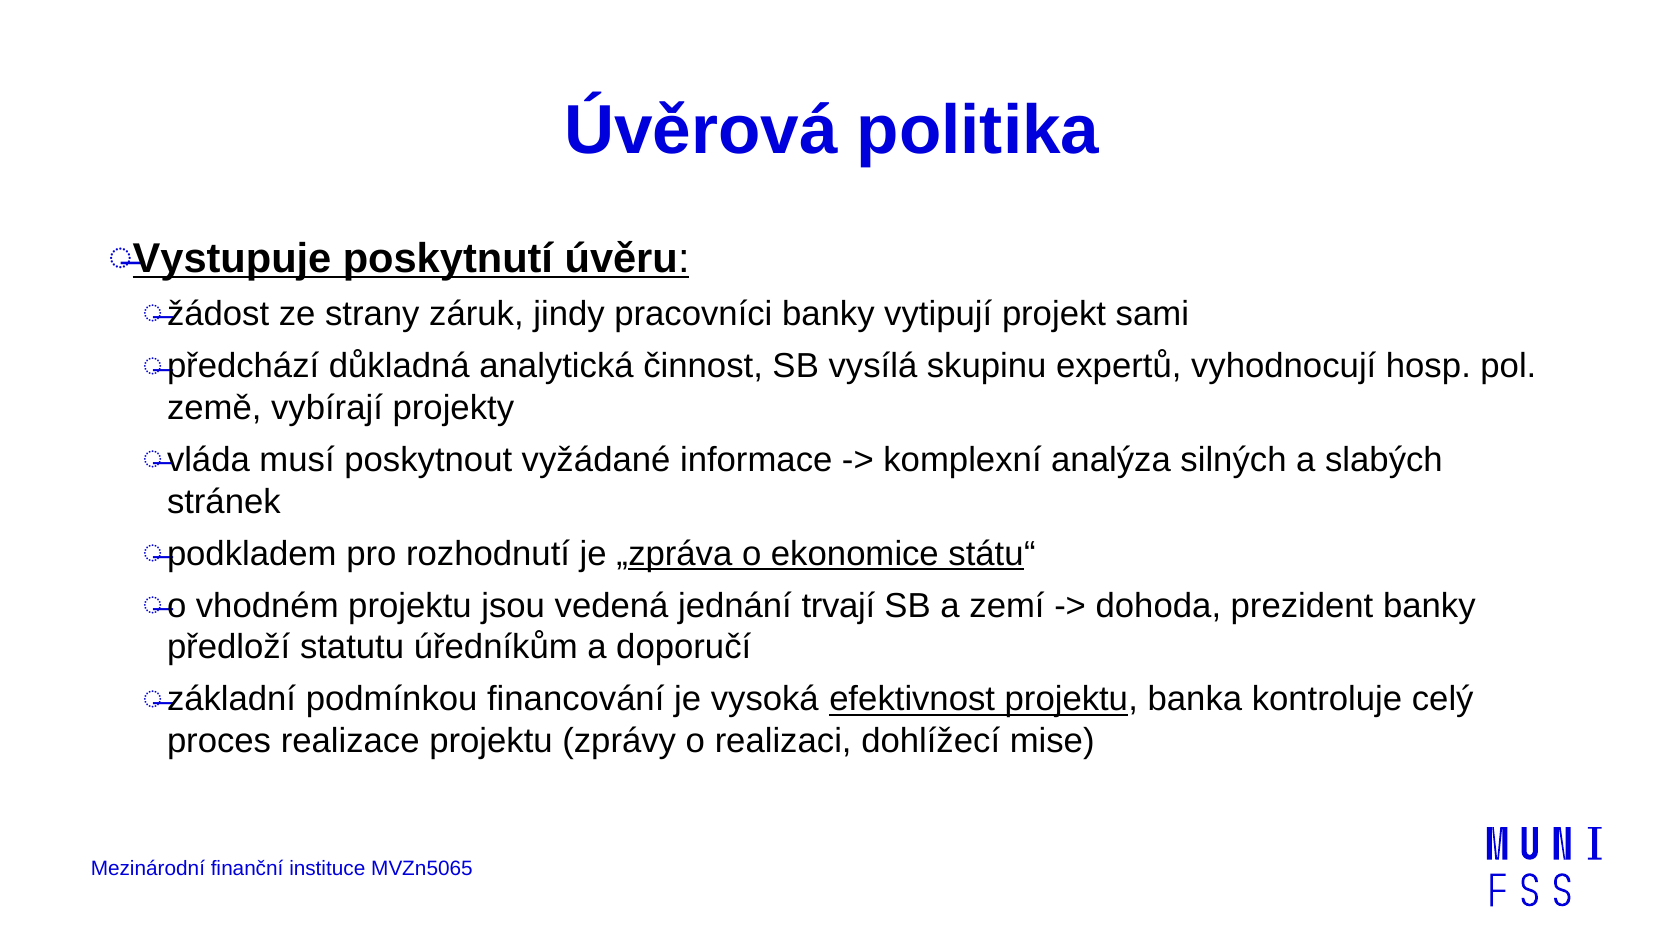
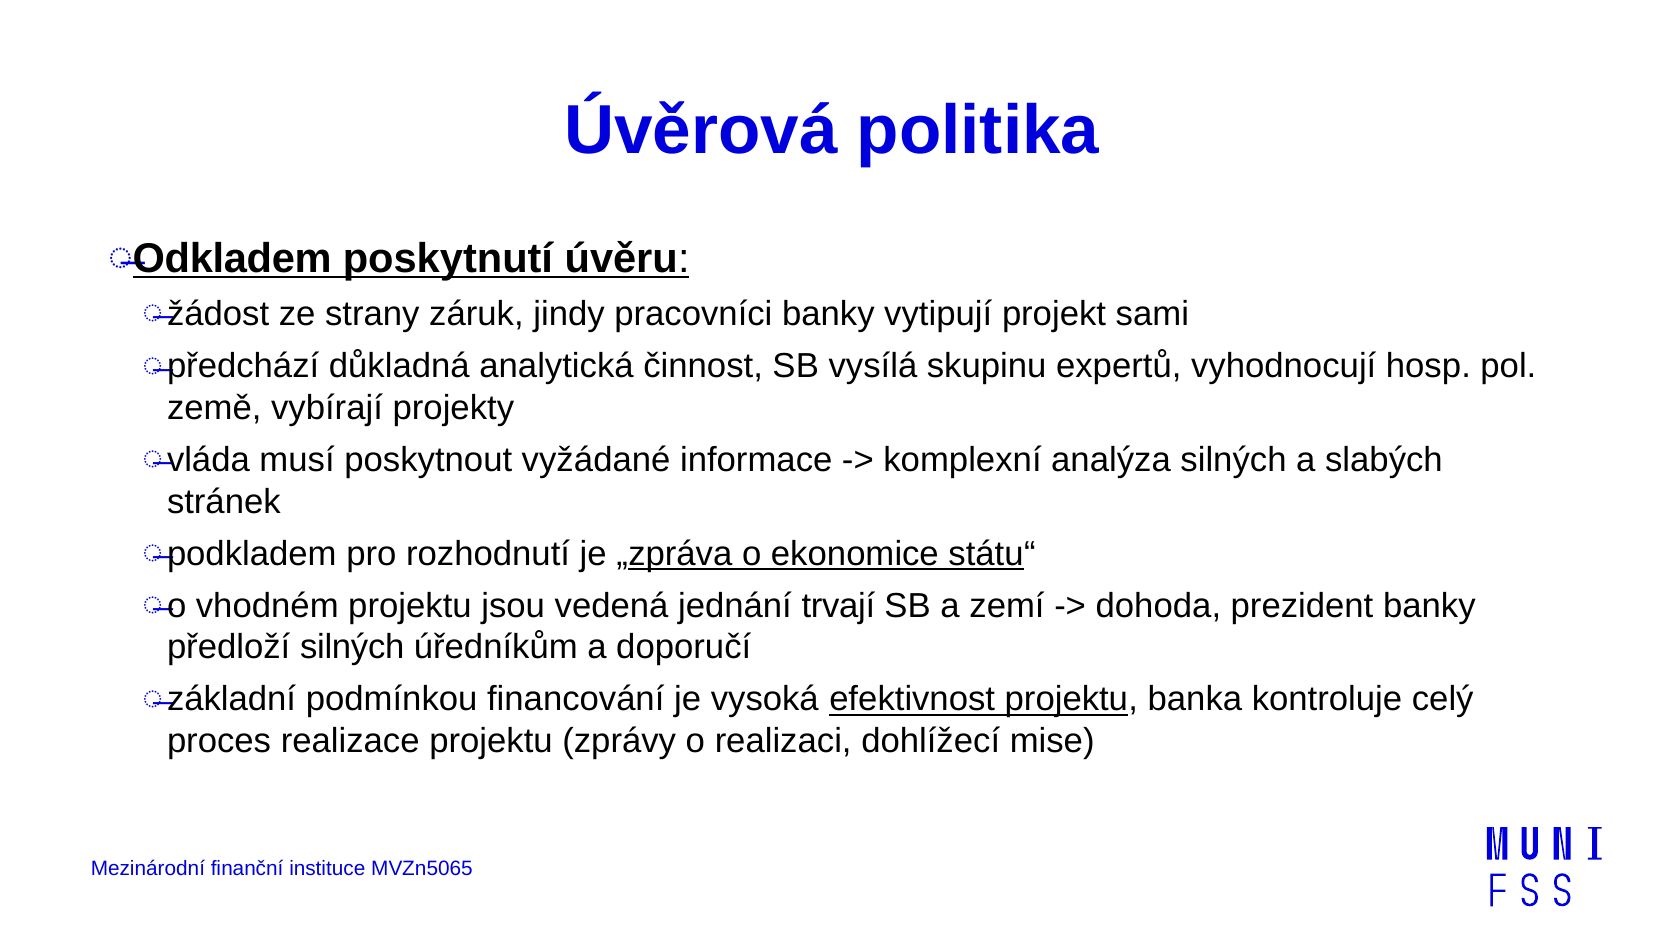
Vystupuje: Vystupuje -> Odkladem
předloží statutu: statutu -> silných
